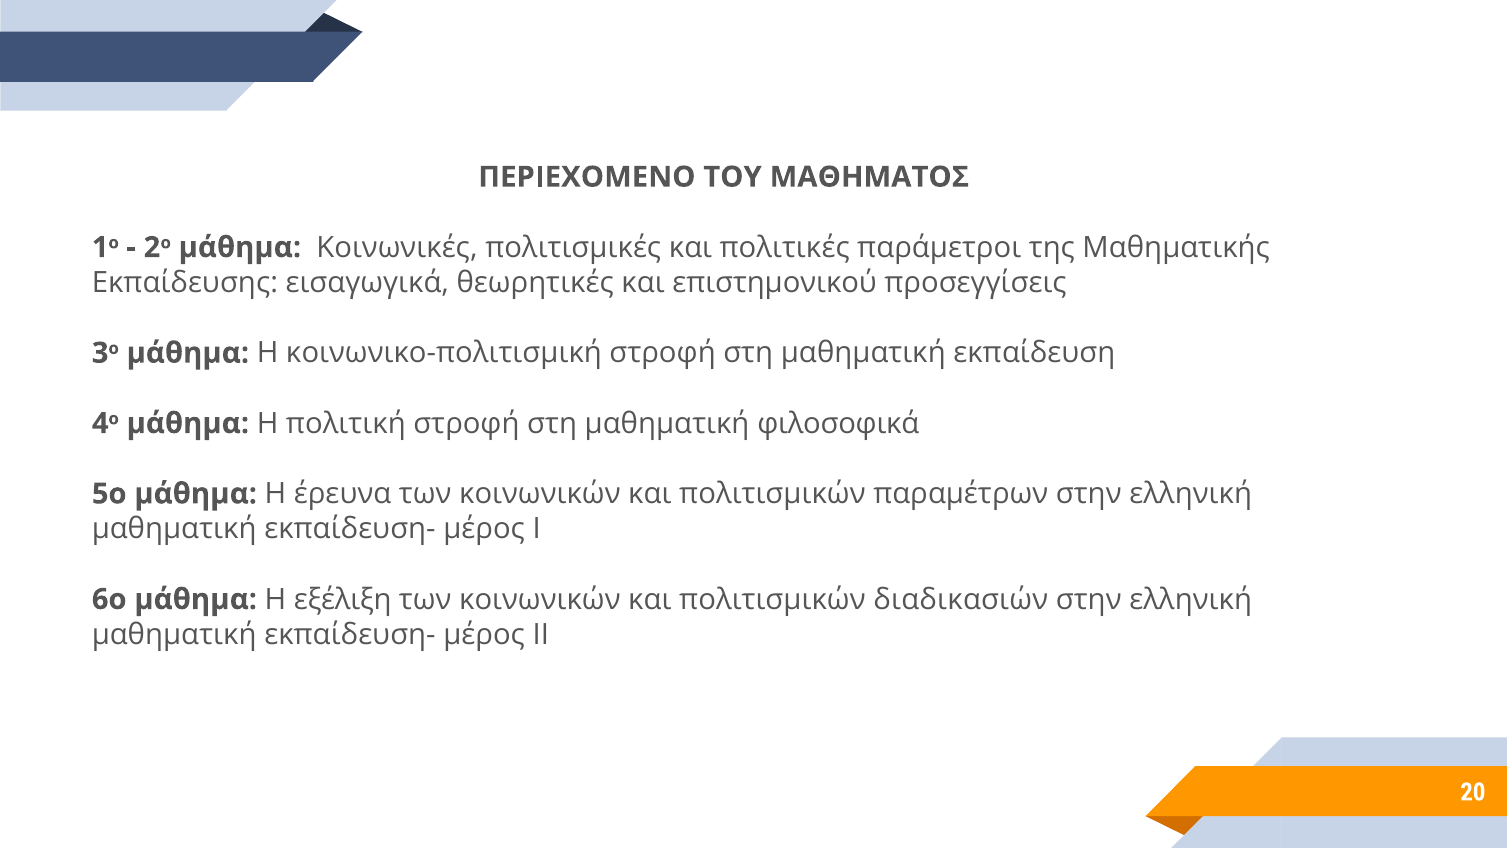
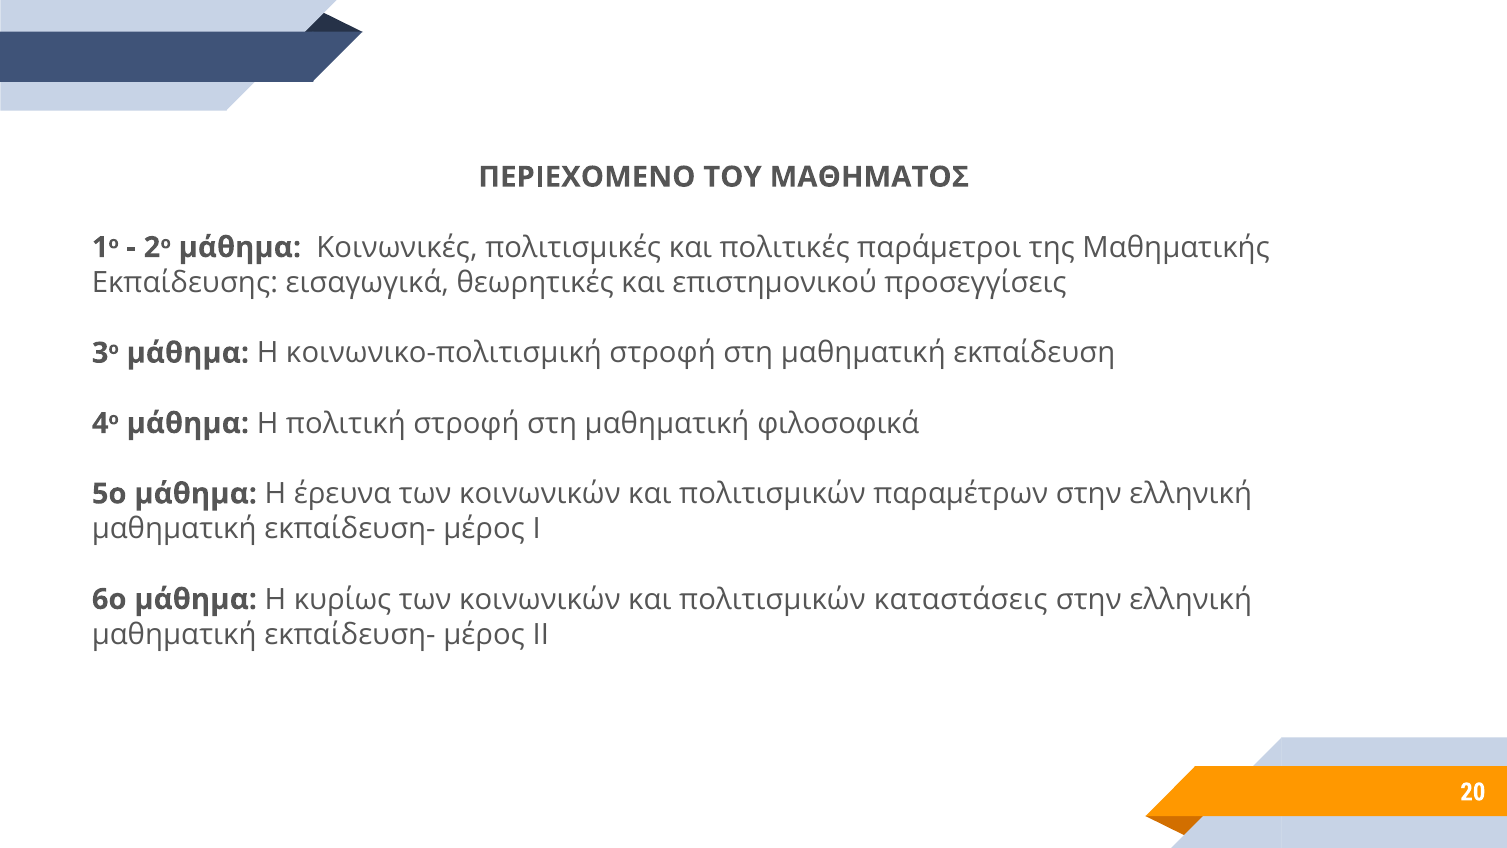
εξέλιξη: εξέλιξη -> κυρίως
διαδικασιών: διαδικασιών -> καταστάσεις
